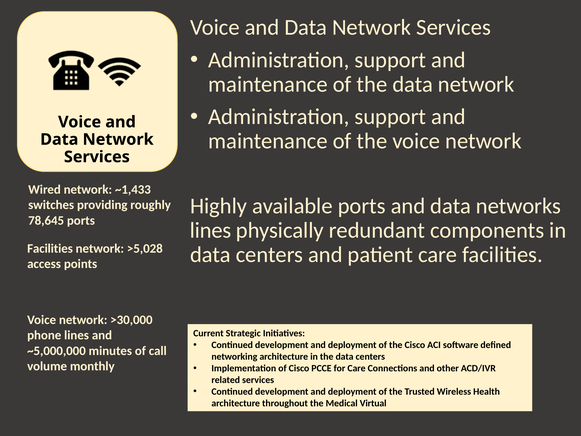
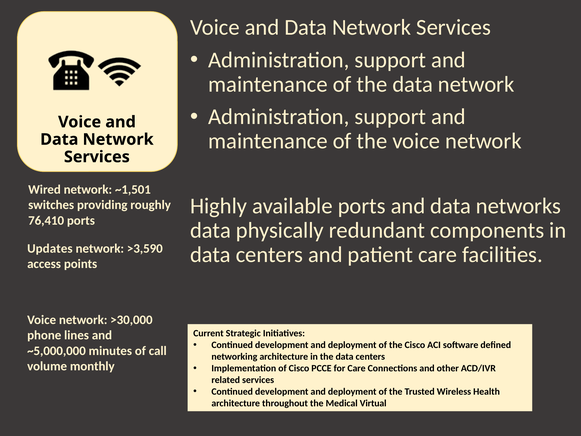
~1,433: ~1,433 -> ~1,501
78,645: 78,645 -> 76,410
lines at (211, 230): lines -> data
Facilities at (50, 248): Facilities -> Updates
>5,028: >5,028 -> >3,590
